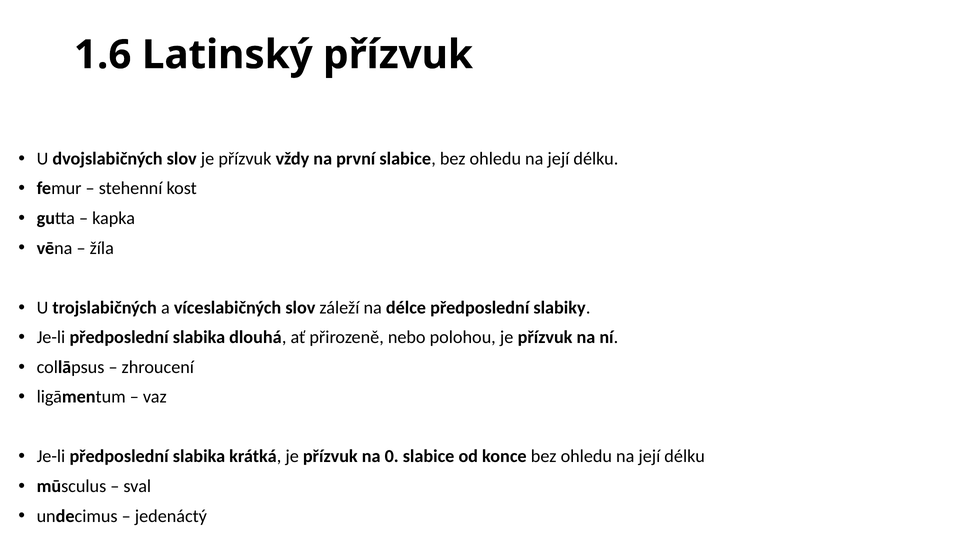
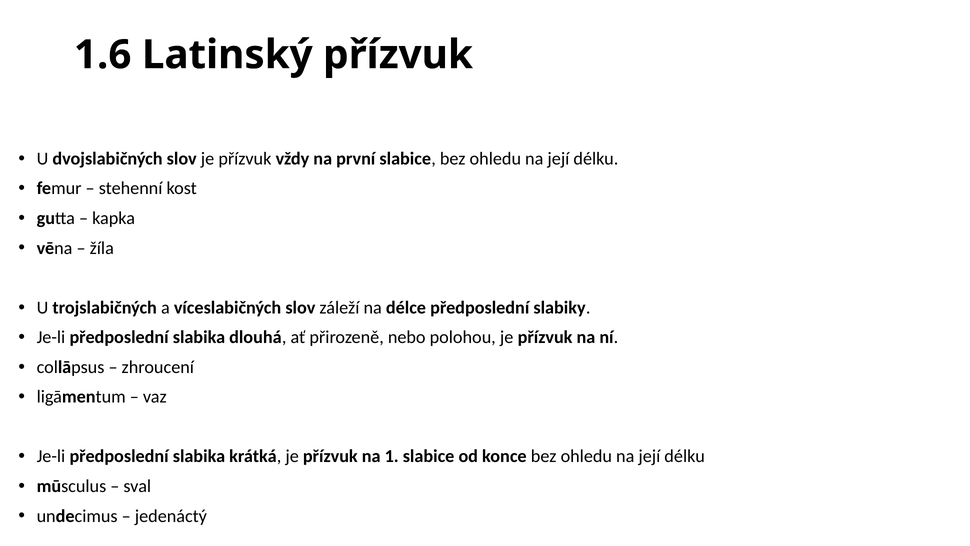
0: 0 -> 1
